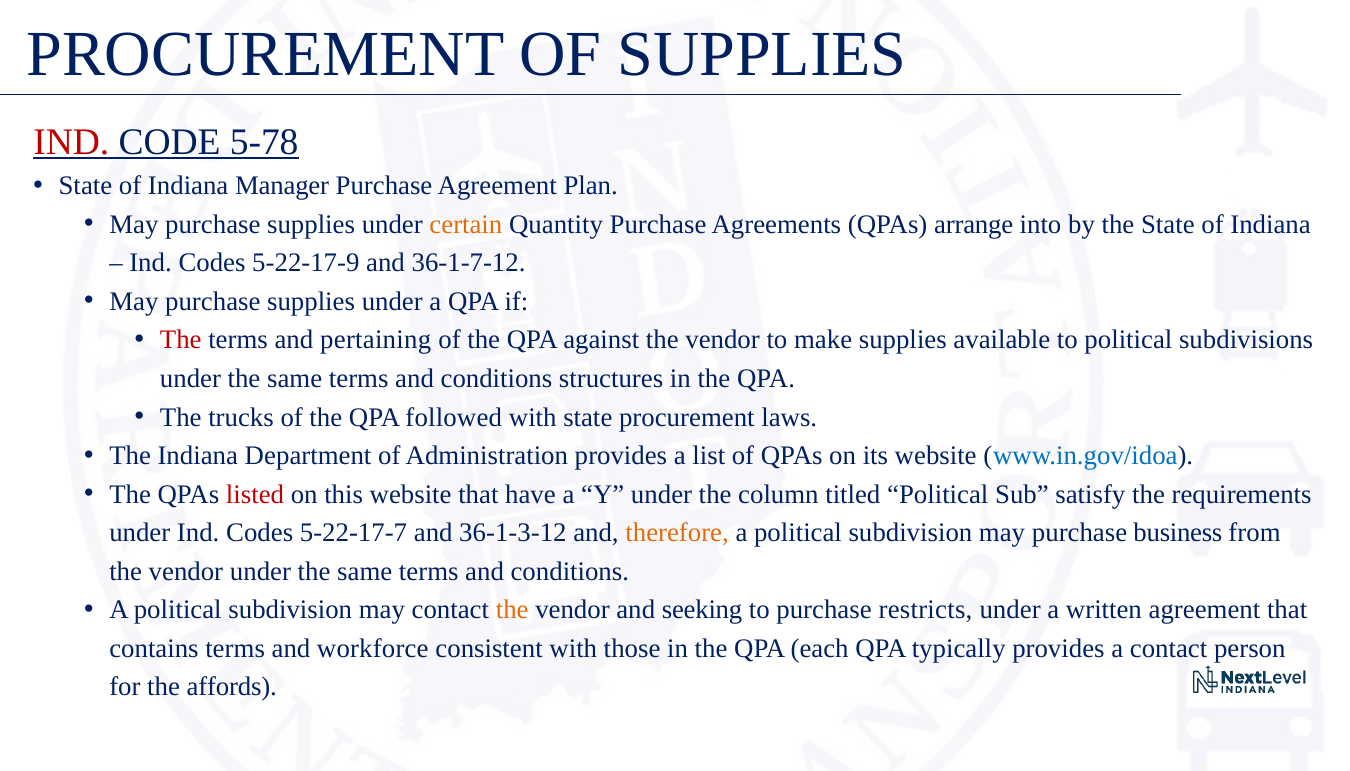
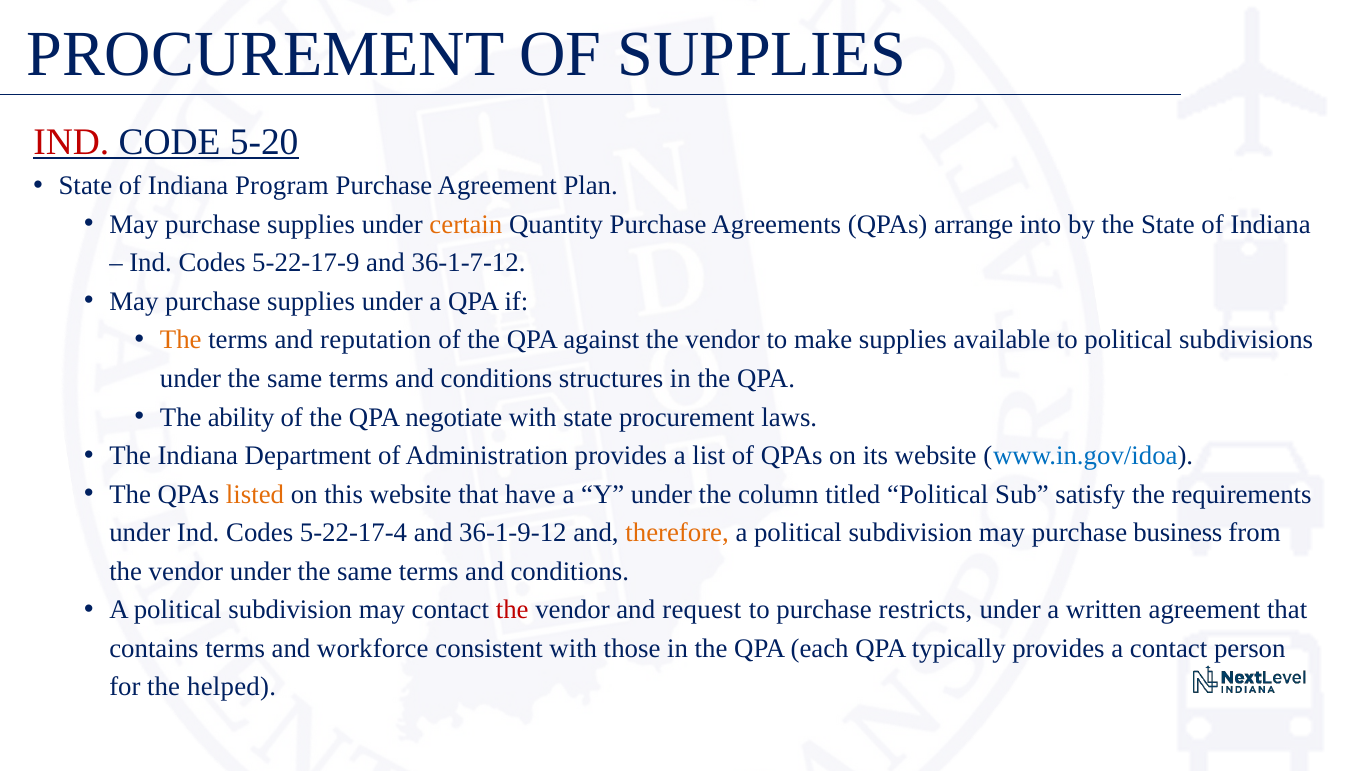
5-78: 5-78 -> 5-20
Manager: Manager -> Program
The at (181, 340) colour: red -> orange
pertaining: pertaining -> reputation
trucks: trucks -> ability
followed: followed -> negotiate
listed colour: red -> orange
5-22-17-7: 5-22-17-7 -> 5-22-17-4
36-1-3-12: 36-1-3-12 -> 36-1-9-12
the at (512, 610) colour: orange -> red
seeking: seeking -> request
affords: affords -> helped
